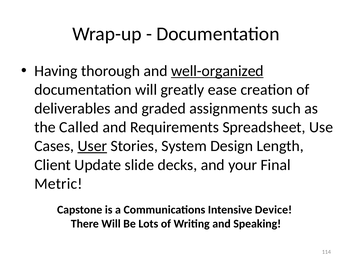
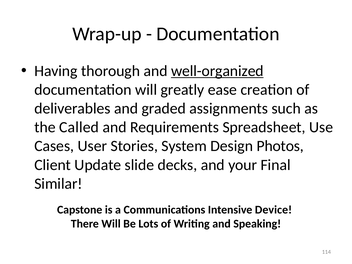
User underline: present -> none
Length: Length -> Photos
Metric: Metric -> Similar
